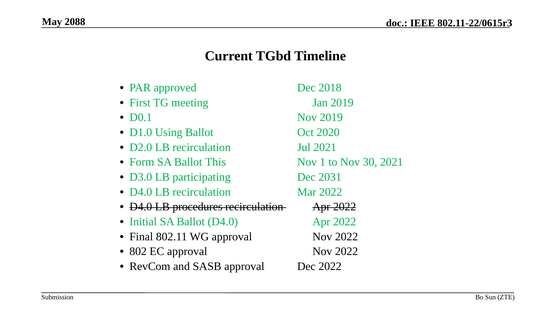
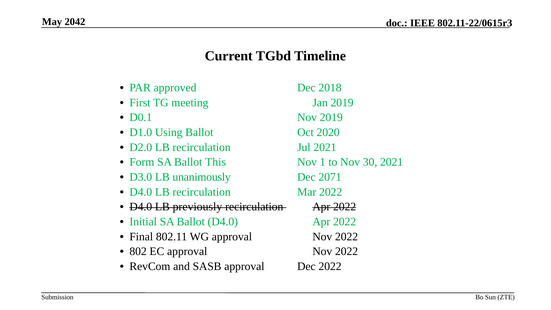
2088: 2088 -> 2042
participating: participating -> unanimously
2031: 2031 -> 2071
procedures: procedures -> previously
